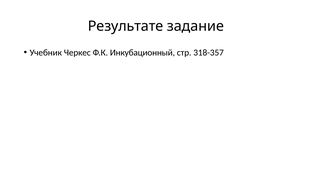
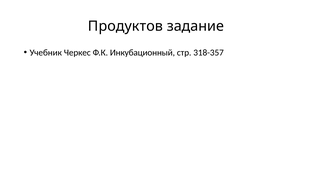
Результате: Результате -> Продуктов
